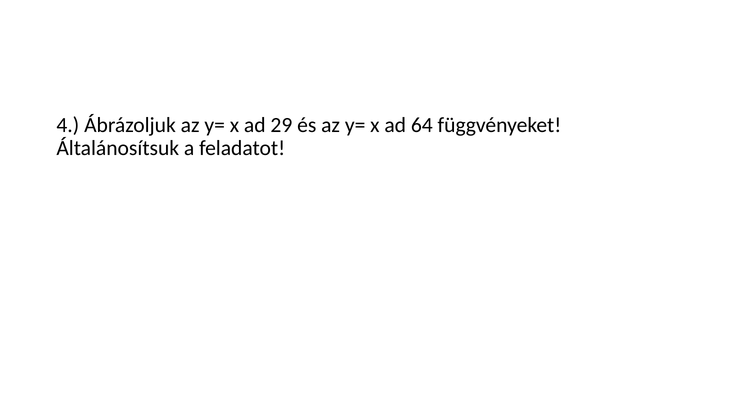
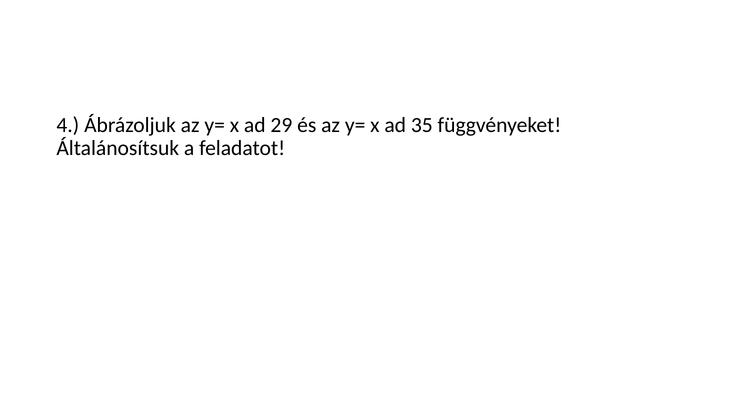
64: 64 -> 35
